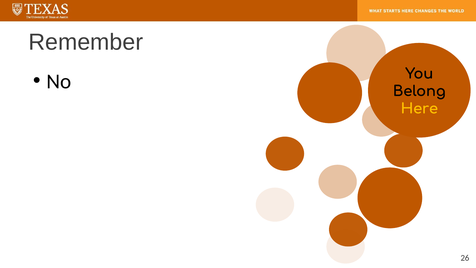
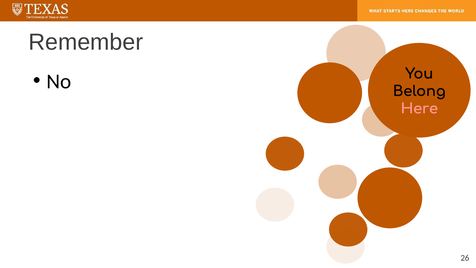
Here colour: yellow -> pink
